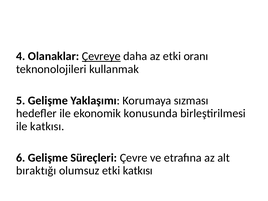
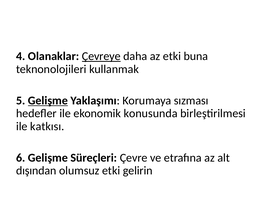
oranı: oranı -> buna
Gelişme at (48, 101) underline: none -> present
bıraktığı: bıraktığı -> dışından
etki katkısı: katkısı -> gelirin
